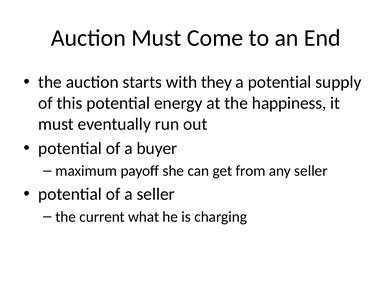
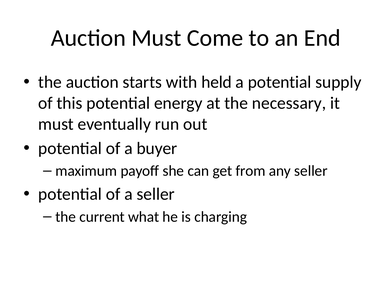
they: they -> held
happiness: happiness -> necessary
